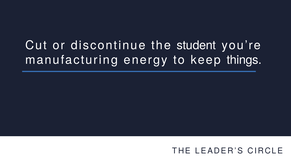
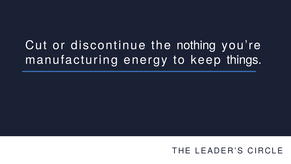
student: student -> nothing
